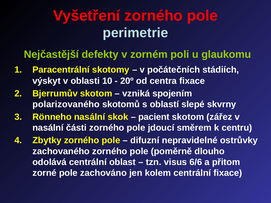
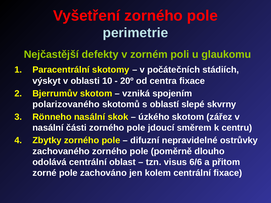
pacient: pacient -> úzkého
